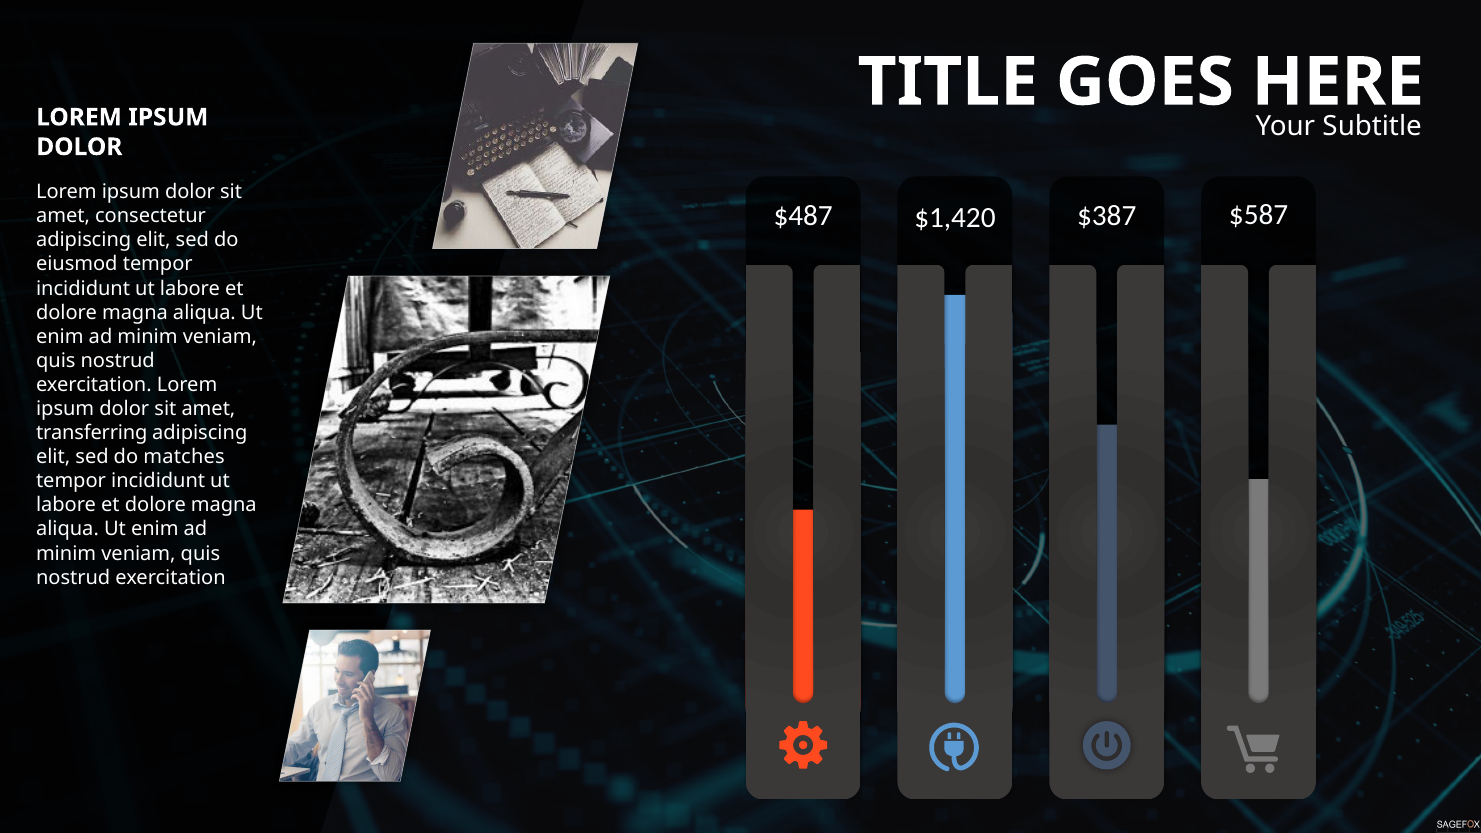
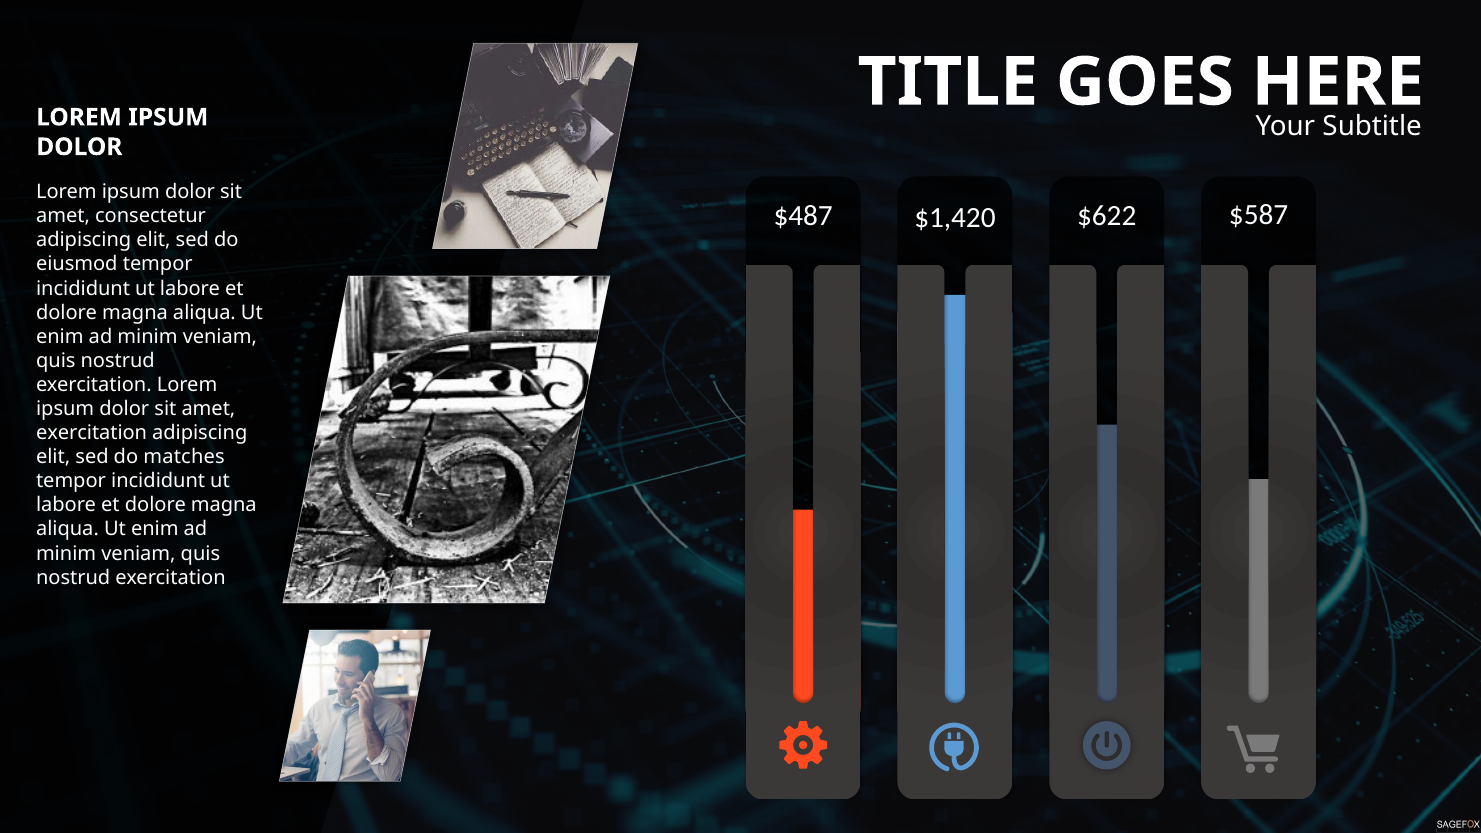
$387: $387 -> $622
transferring at (92, 433): transferring -> exercitation
